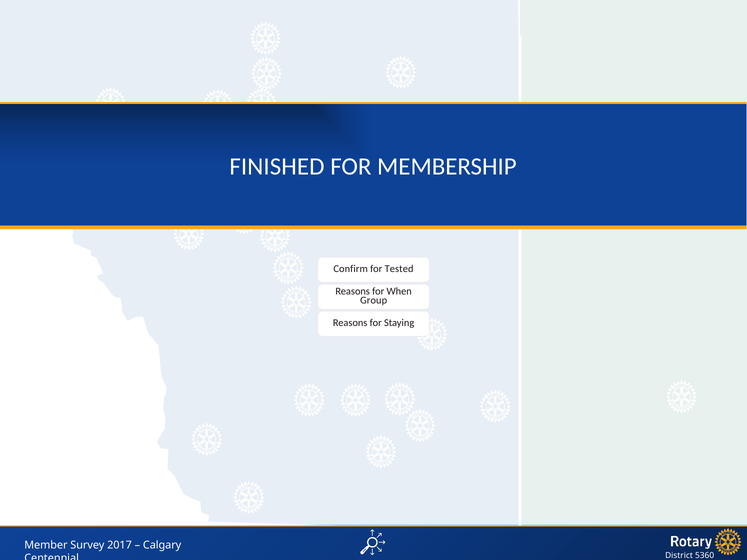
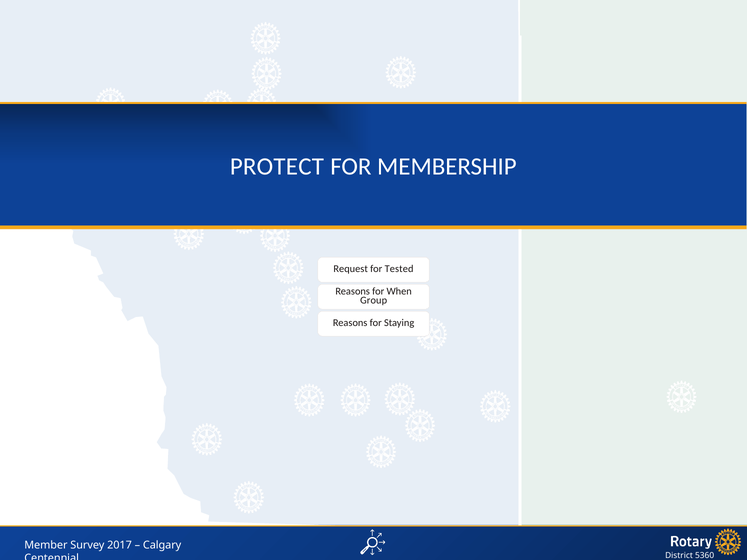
FINISHED: FINISHED -> PROTECT
Confirm: Confirm -> Request
